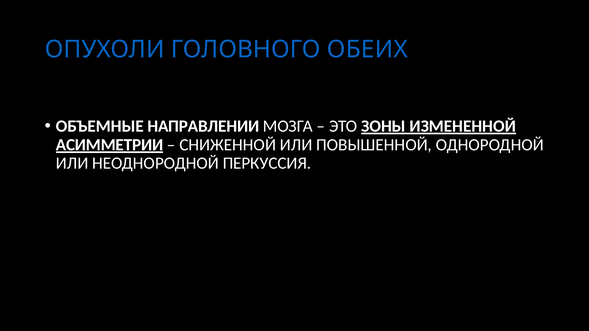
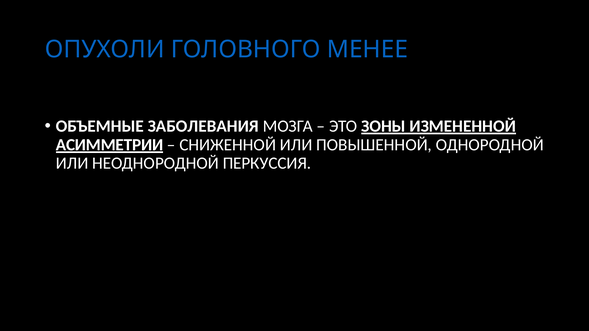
ОБЕИХ: ОБЕИХ -> МЕНЕЕ
НАПРАВЛЕНИИ: НАПРАВЛЕНИИ -> ЗАБОЛЕВАНИЯ
